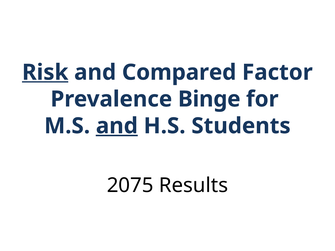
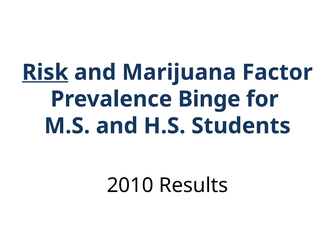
Compared: Compared -> Marijuana
and at (117, 126) underline: present -> none
2075: 2075 -> 2010
